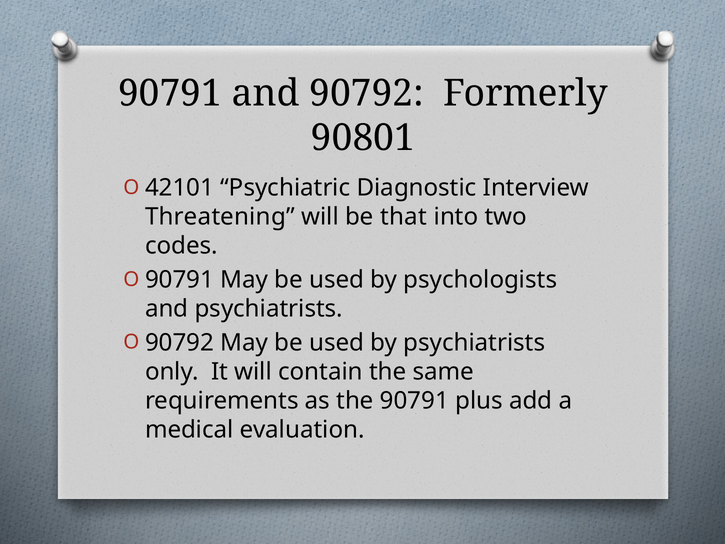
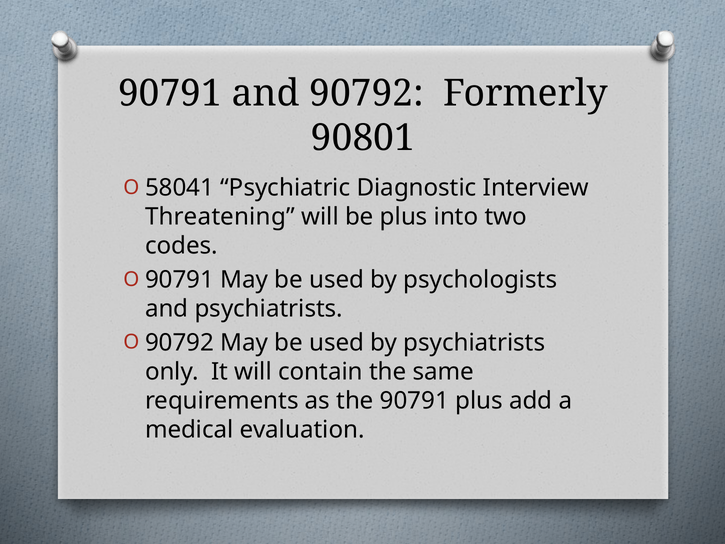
42101: 42101 -> 58041
be that: that -> plus
